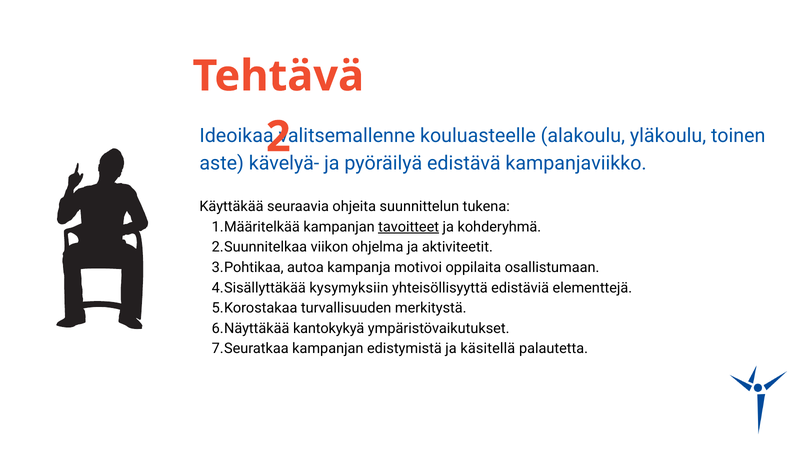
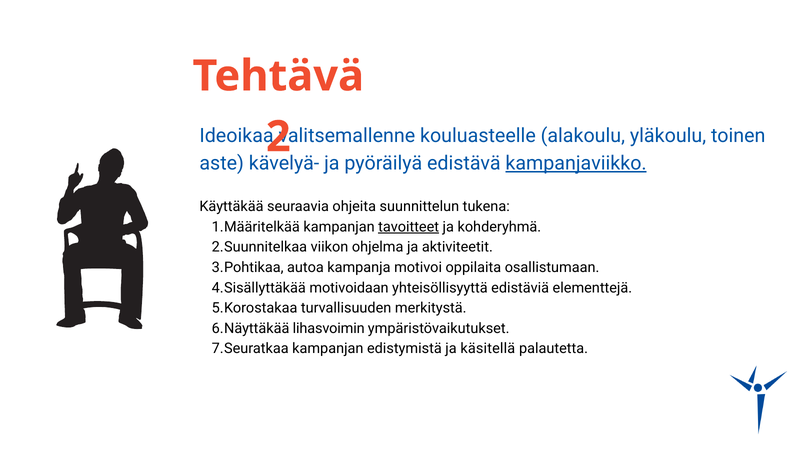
kampanjaviikko underline: none -> present
kysymyksiin: kysymyksiin -> motivoidaan
kantokykyä: kantokykyä -> lihasvoimin
